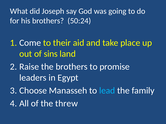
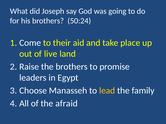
sins: sins -> live
lead colour: light blue -> yellow
threw: threw -> afraid
